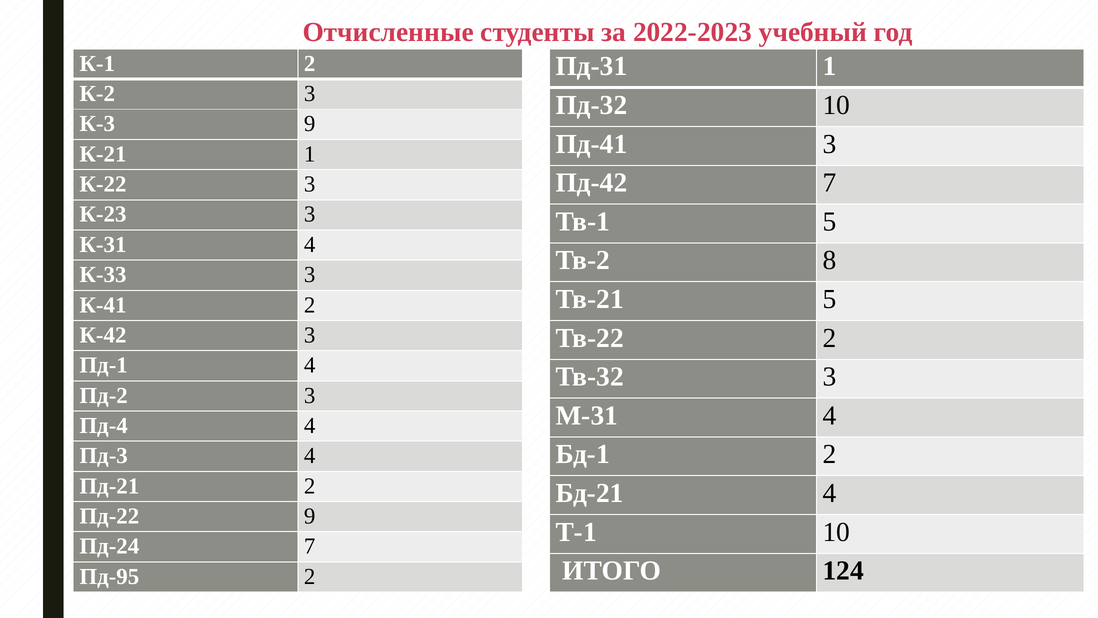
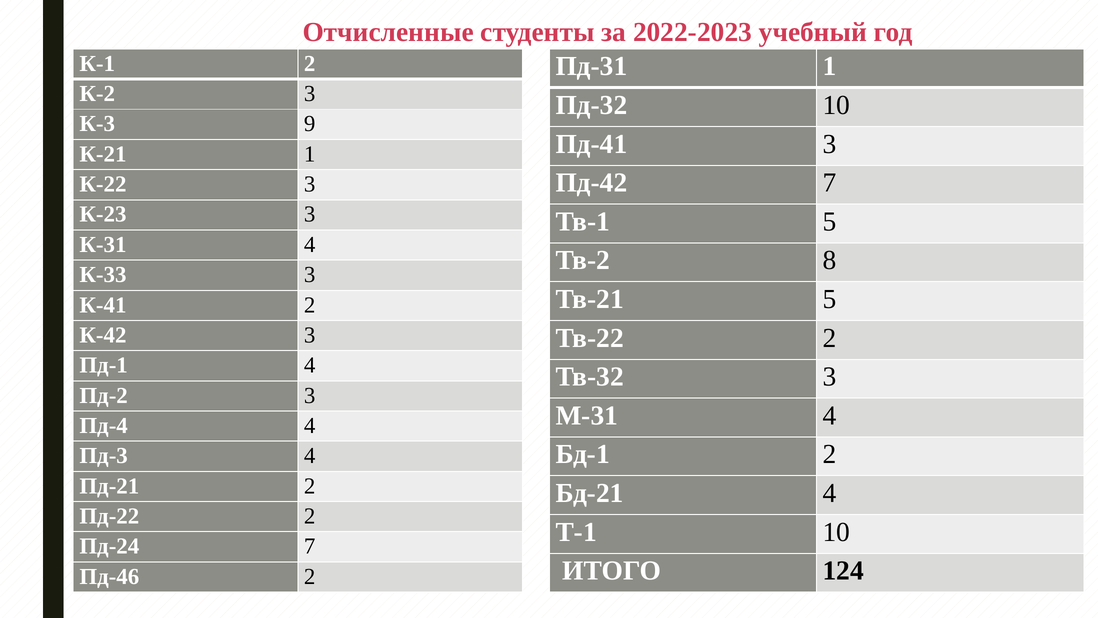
Пд-22 9: 9 -> 2
Пд-95: Пд-95 -> Пд-46
